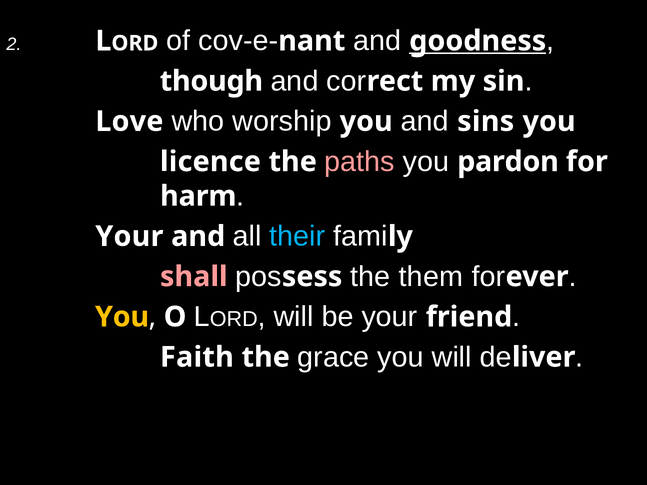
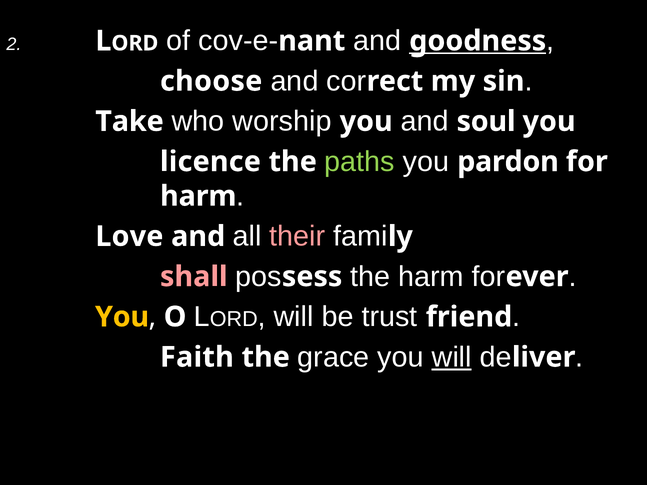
though: though -> choose
Love: Love -> Take
sins: sins -> soul
paths colour: pink -> light green
Your at (129, 237): Your -> Love
their colour: light blue -> pink
the them: them -> harm
be your: your -> trust
will at (452, 357) underline: none -> present
